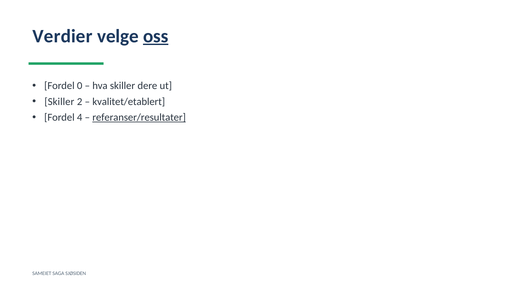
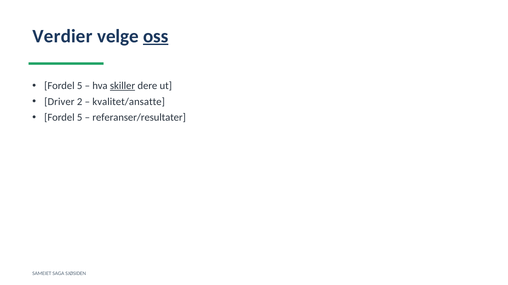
0 at (80, 86): 0 -> 5
skiller at (123, 86) underline: none -> present
Skiller at (59, 102): Skiller -> Driver
kvalitet/etablert: kvalitet/etablert -> kvalitet/ansatte
4 at (80, 118): 4 -> 5
referanser/resultater underline: present -> none
